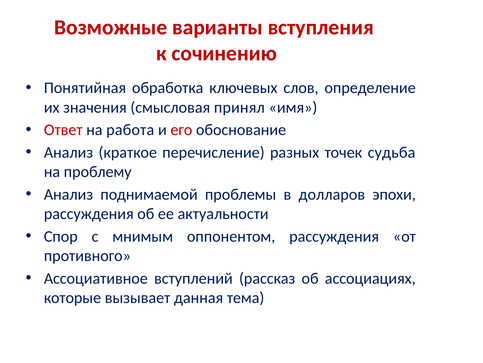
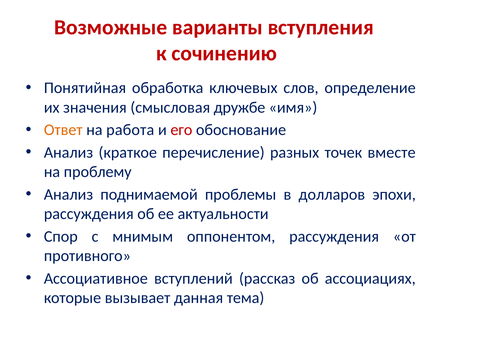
принял: принял -> дружбе
Ответ colour: red -> orange
судьба: судьба -> вместе
